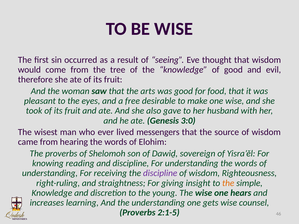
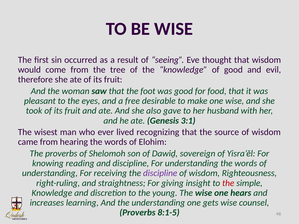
arts: arts -> foot
3:0: 3:0 -> 3:1
messengers: messengers -> recognizing
the at (228, 183) colour: orange -> red
2:1-5: 2:1-5 -> 8:1-5
